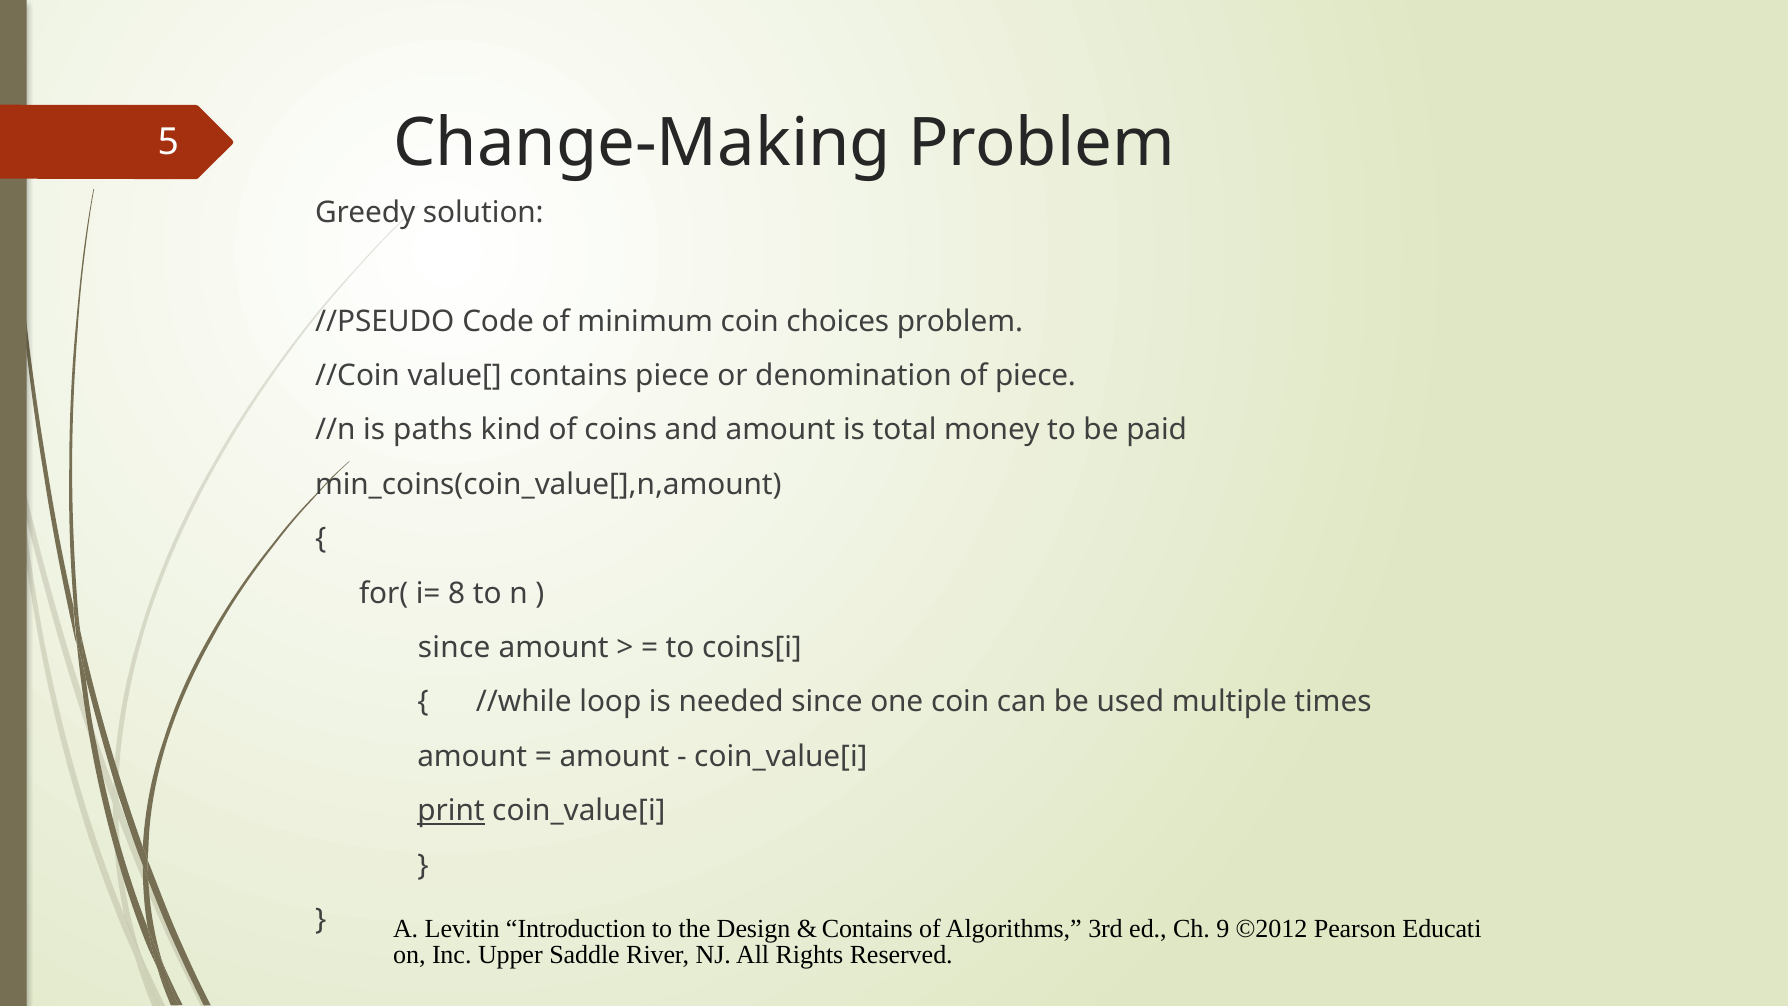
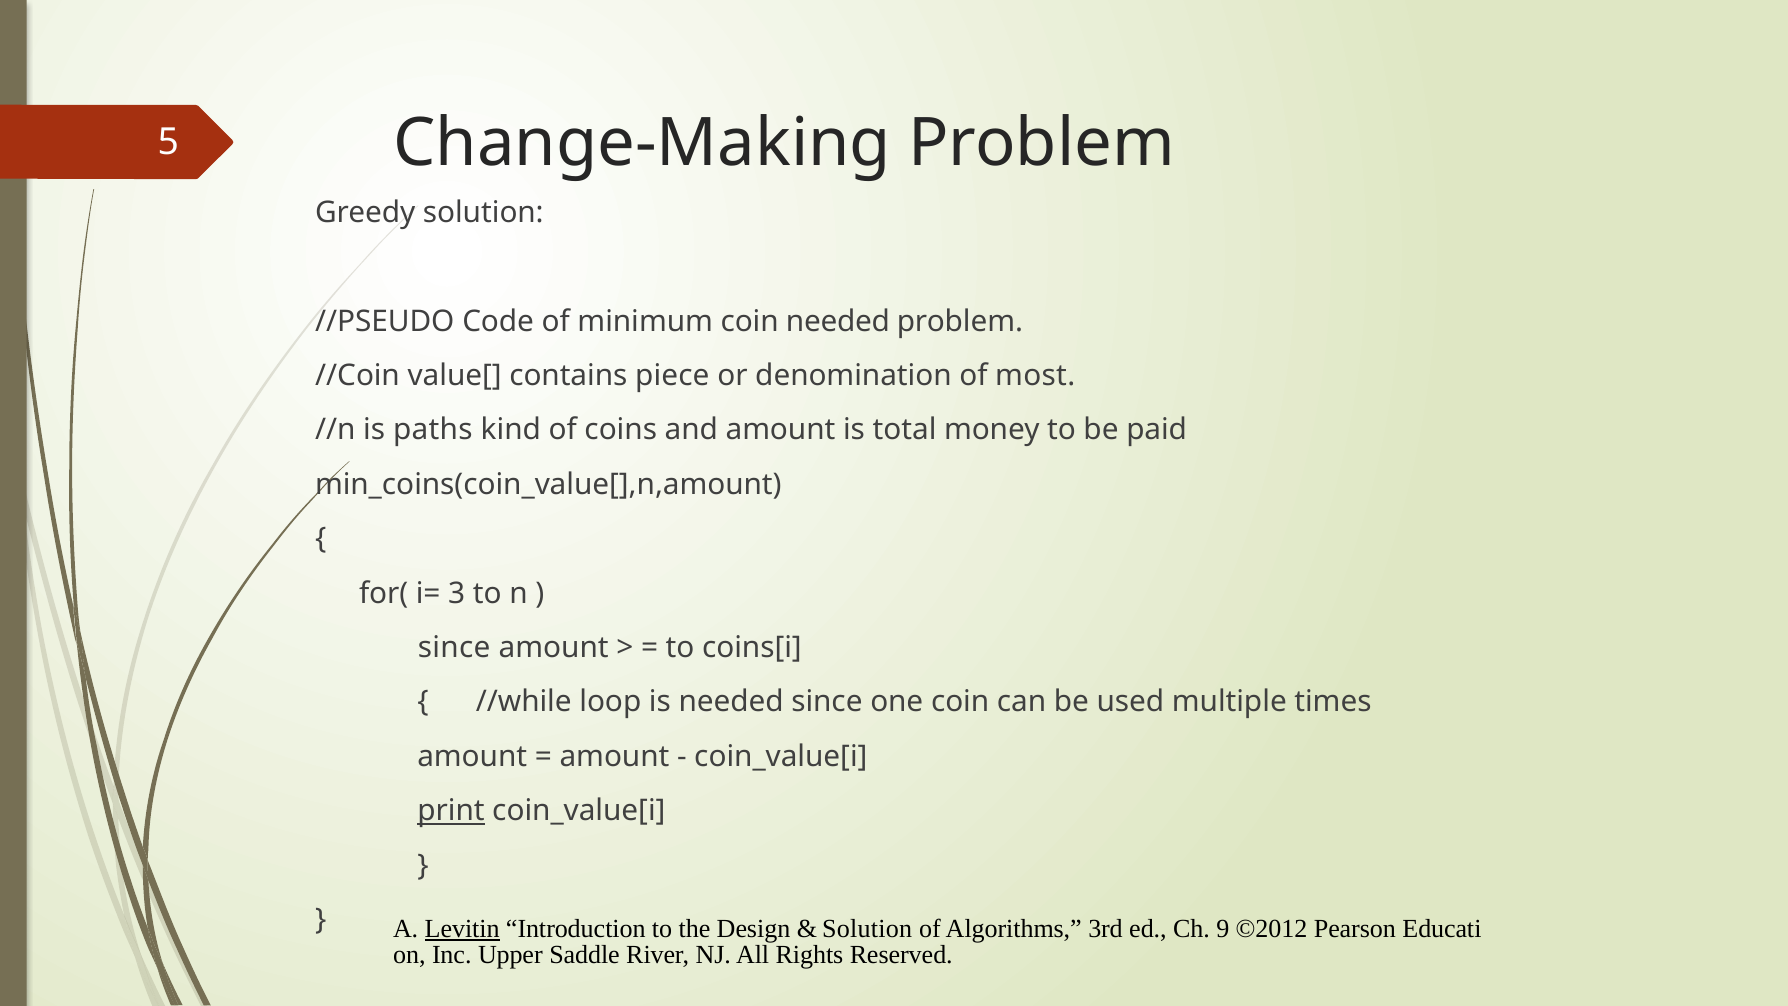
coin choices: choices -> needed
of piece: piece -> most
8: 8 -> 3
Levitin underline: none -> present
Contains at (867, 928): Contains -> Solution
